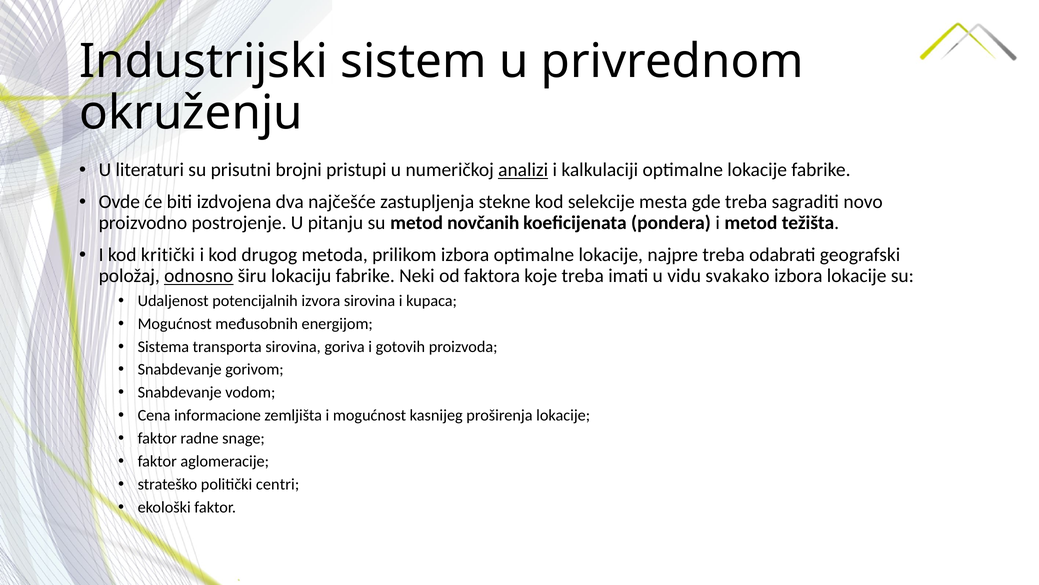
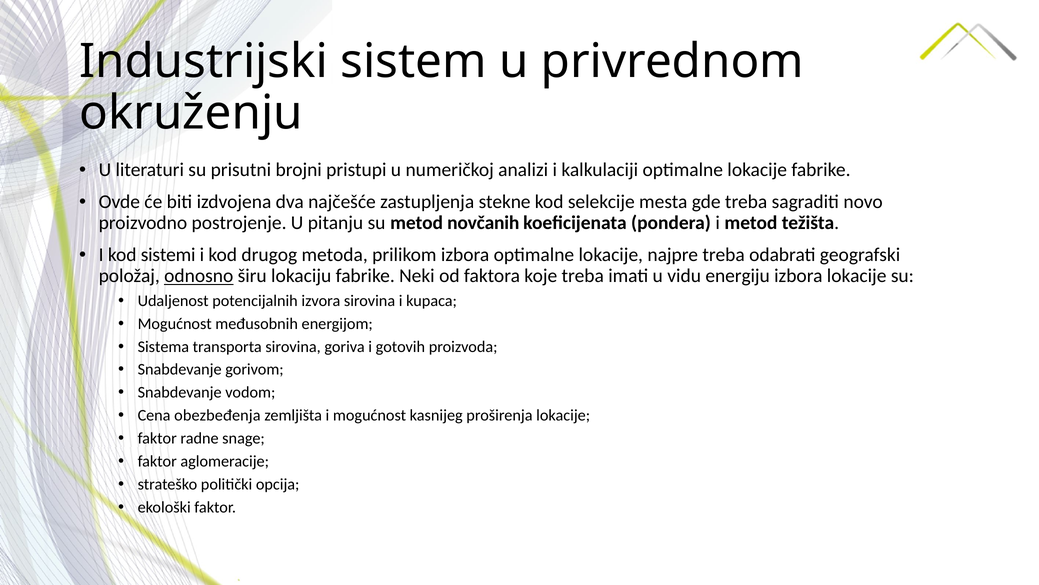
analizi underline: present -> none
kritički: kritički -> sistemi
svakako: svakako -> energiju
informacione: informacione -> obezbeđenja
centri: centri -> opcija
